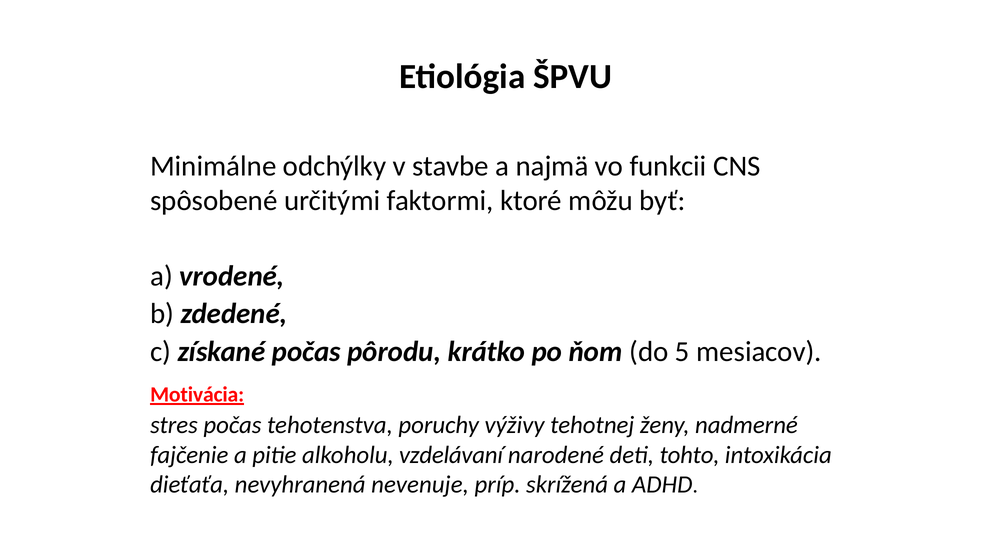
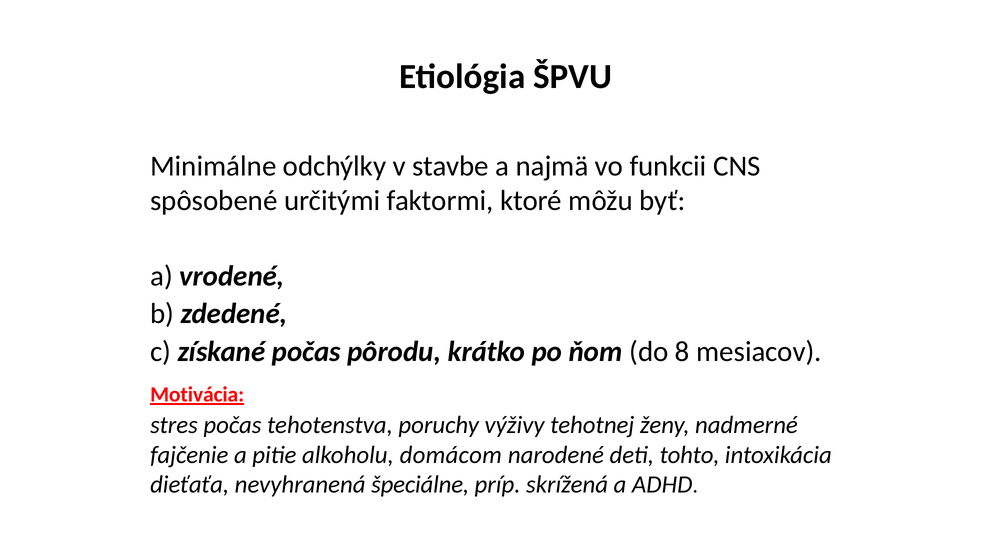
5: 5 -> 8
vzdelávaní: vzdelávaní -> domácom
nevenuje: nevenuje -> špeciálne
